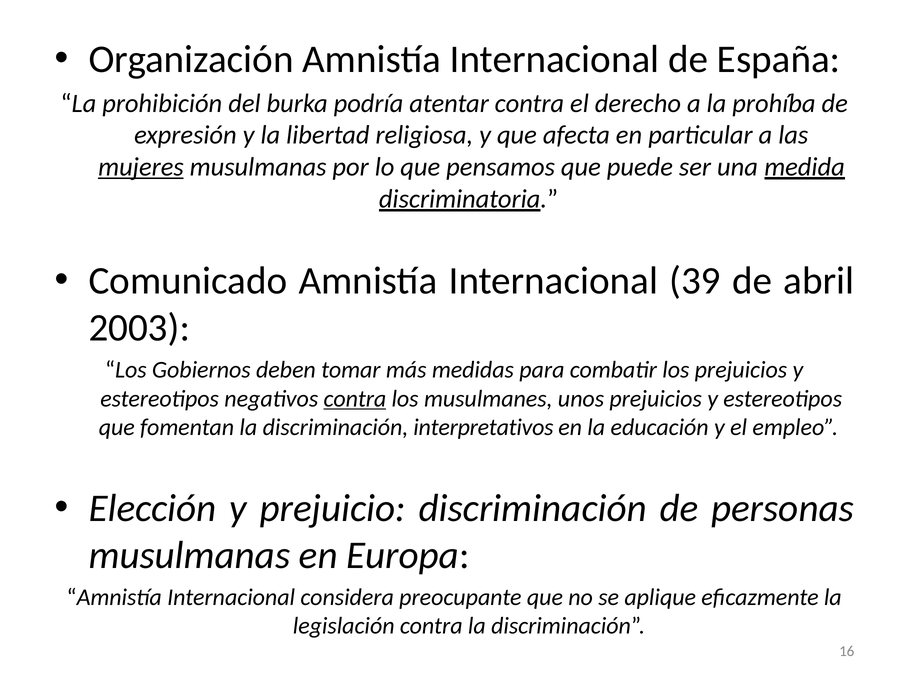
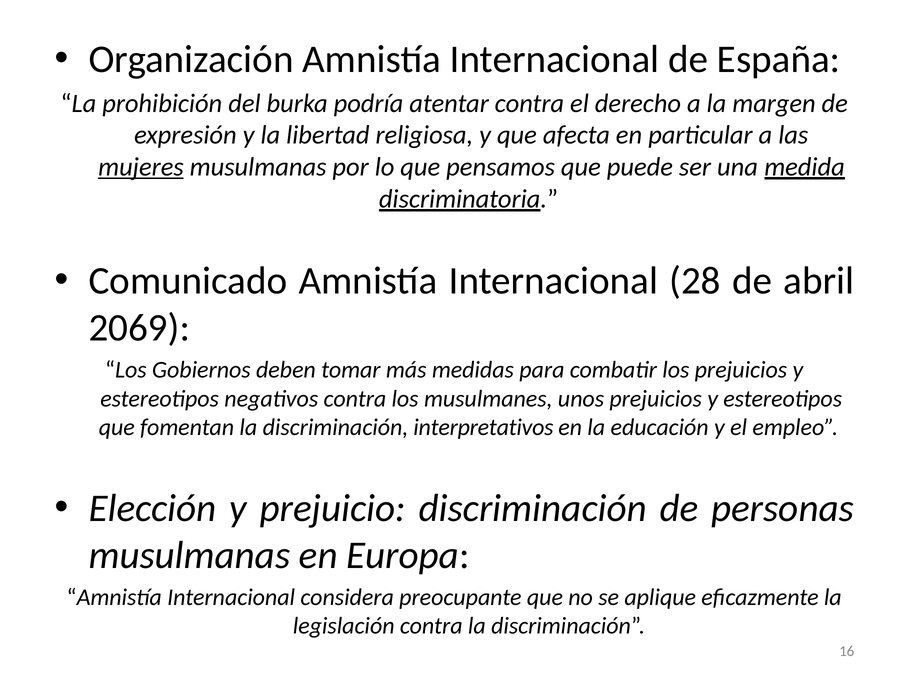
prohíba: prohíba -> margen
39: 39 -> 28
2003: 2003 -> 2069
contra at (355, 399) underline: present -> none
